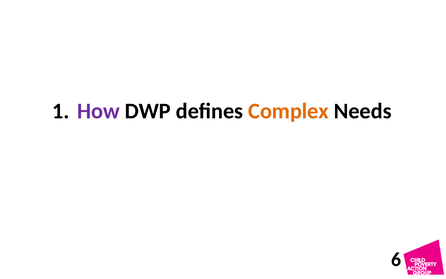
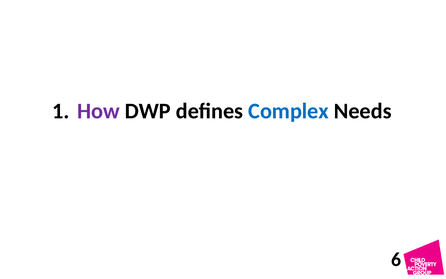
Complex colour: orange -> blue
